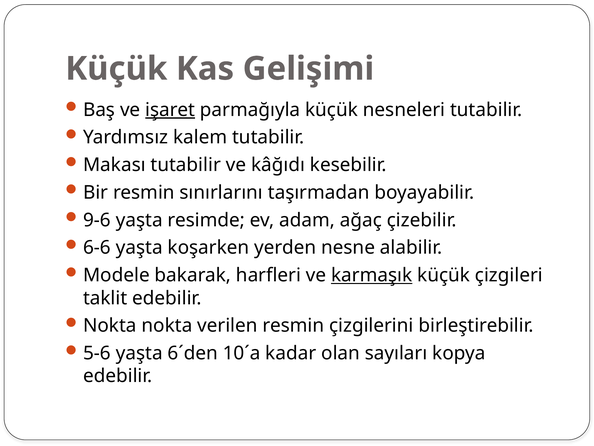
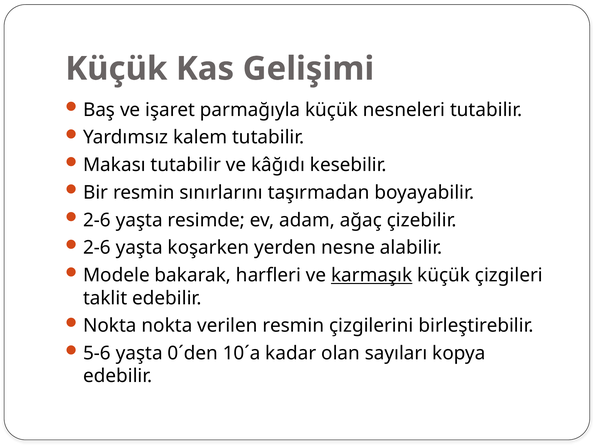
işaret underline: present -> none
9-6 at (97, 220): 9-6 -> 2-6
6-6 at (97, 247): 6-6 -> 2-6
6´den: 6´den -> 0´den
